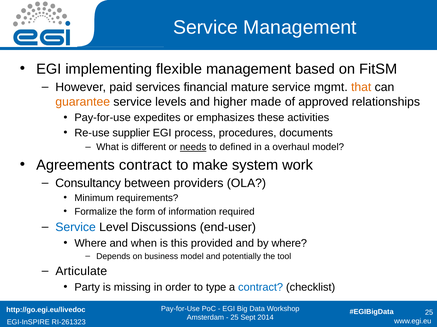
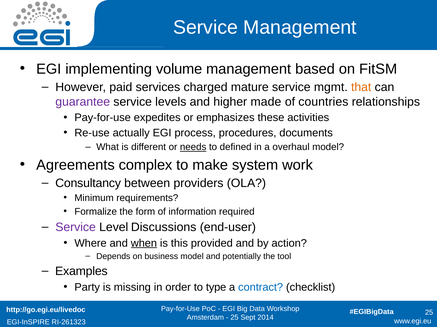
flexible: flexible -> volume
financial: financial -> charged
guarantee colour: orange -> purple
approved: approved -> countries
supplier: supplier -> actually
Agreements contract: contract -> complex
Service at (76, 228) colour: blue -> purple
when underline: none -> present
by where: where -> action
Articulate: Articulate -> Examples
